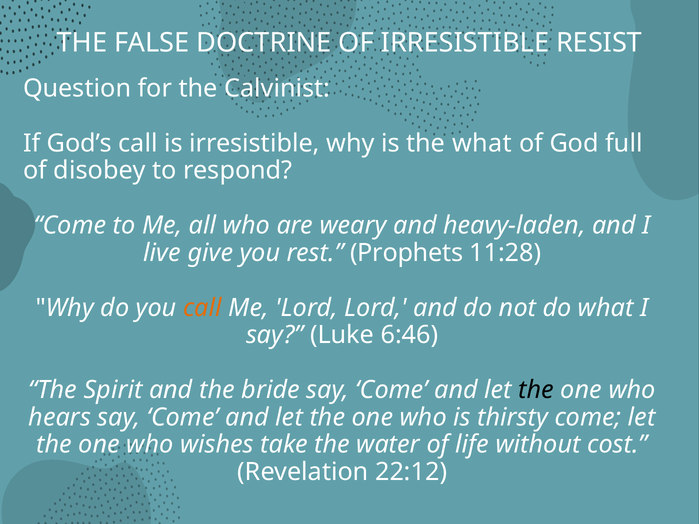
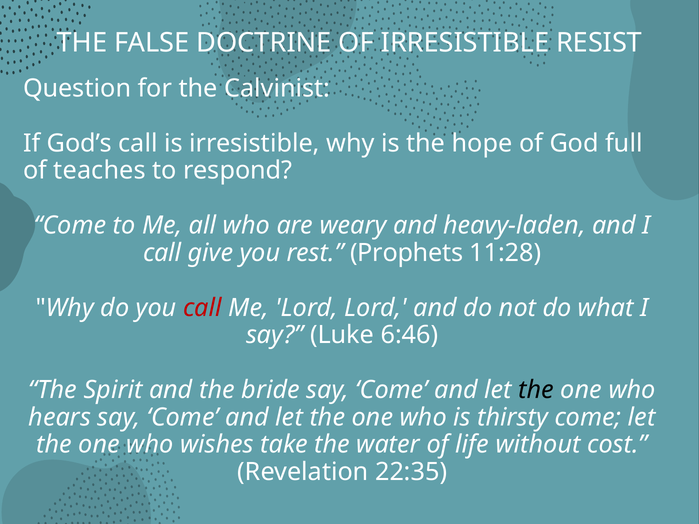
the what: what -> hope
disobey: disobey -> teaches
live at (162, 253): live -> call
call at (202, 308) colour: orange -> red
22:12: 22:12 -> 22:35
